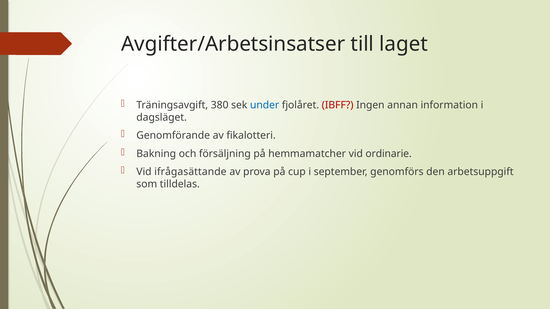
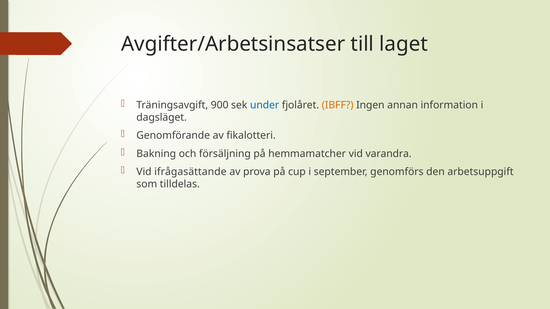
380: 380 -> 900
IBFF colour: red -> orange
ordinarie: ordinarie -> varandra
